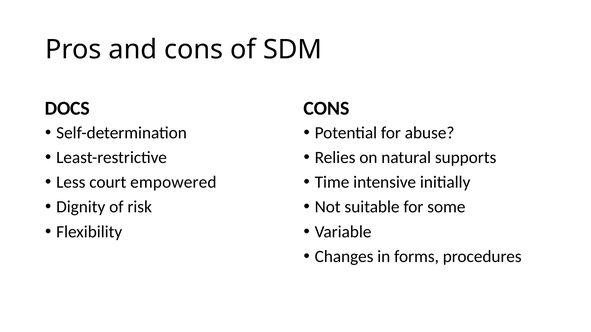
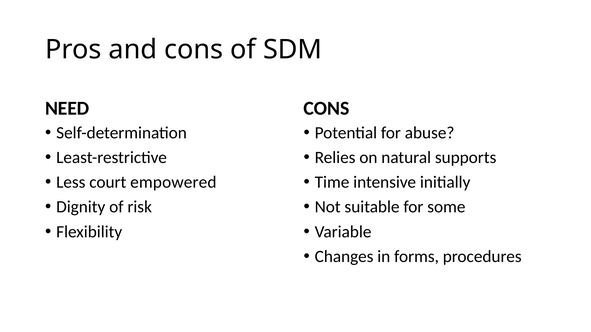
DOCS: DOCS -> NEED
